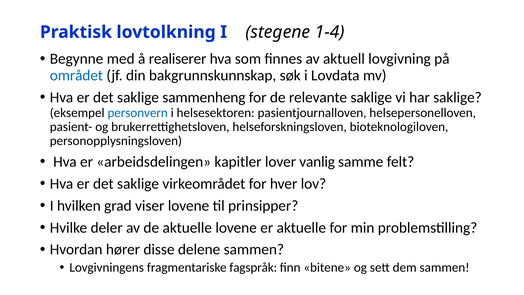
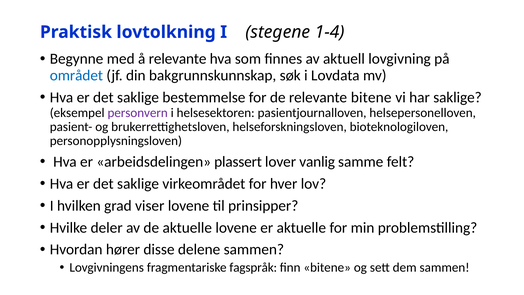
å realiserer: realiserer -> relevante
sammenheng: sammenheng -> bestemmelse
relevante saklige: saklige -> bitene
personvern colour: blue -> purple
kapitler: kapitler -> plassert
